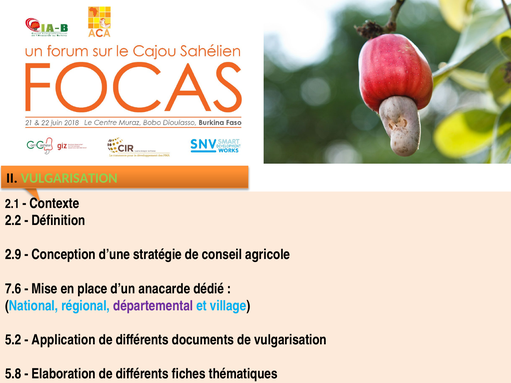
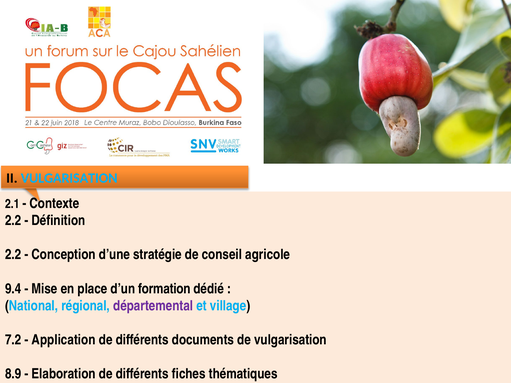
VULGARISATION at (69, 178) colour: light green -> light blue
2.9 at (13, 255): 2.9 -> 2.2
7.6: 7.6 -> 9.4
anacarde: anacarde -> formation
5.2: 5.2 -> 7.2
5.8: 5.8 -> 8.9
